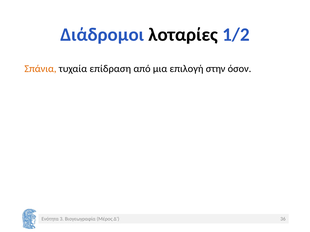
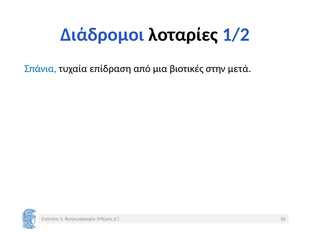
Σπάνια colour: orange -> blue
επιλογή: επιλογή -> βιοτικές
όσον: όσον -> μετά
